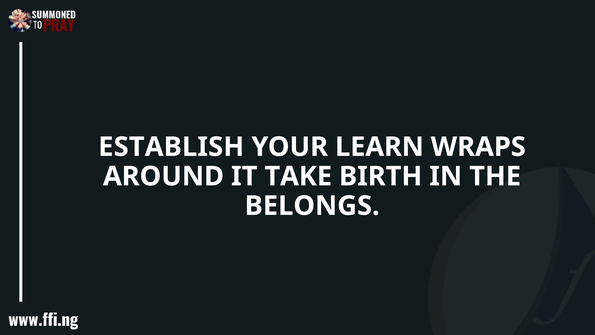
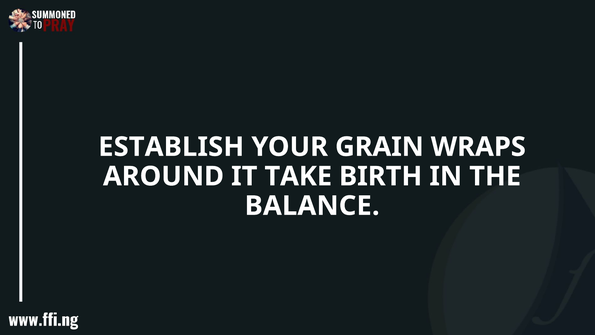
LEARN: LEARN -> GRAIN
BELONGS: BELONGS -> BALANCE
